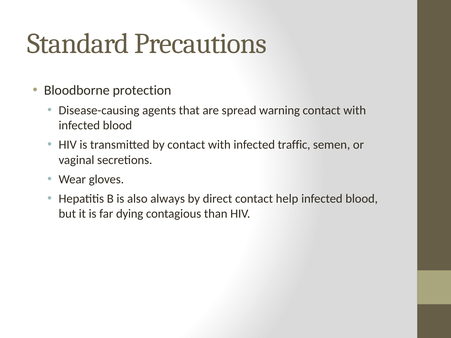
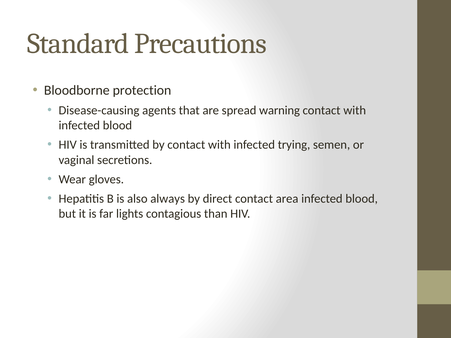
traffic: traffic -> trying
help: help -> area
dying: dying -> lights
